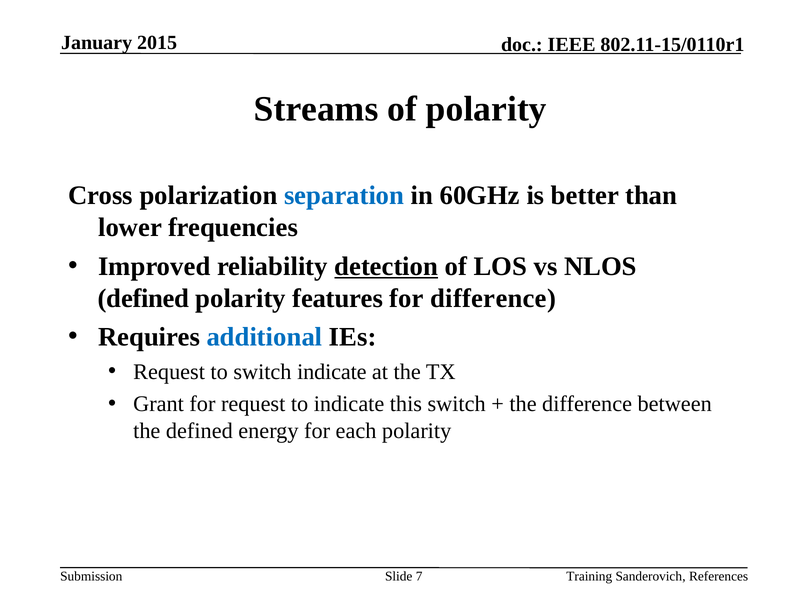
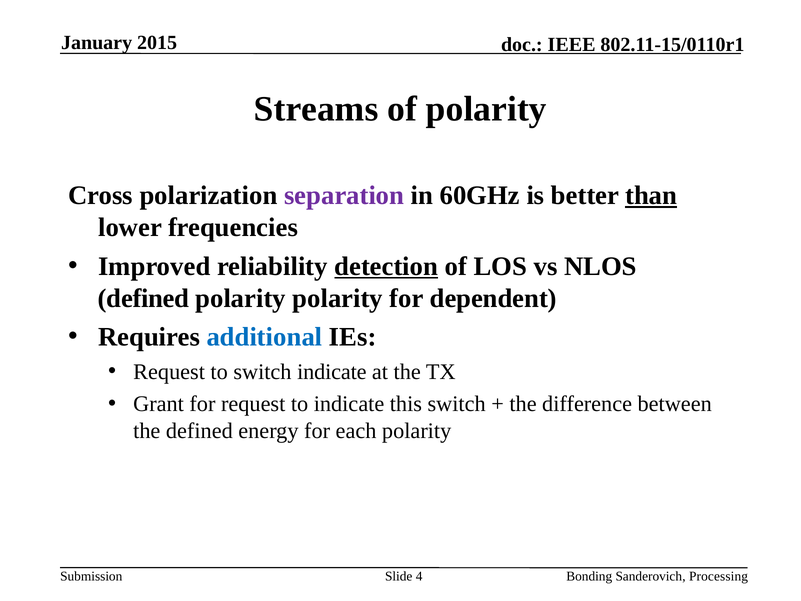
separation colour: blue -> purple
than underline: none -> present
polarity features: features -> polarity
for difference: difference -> dependent
7: 7 -> 4
Training: Training -> Bonding
References: References -> Processing
